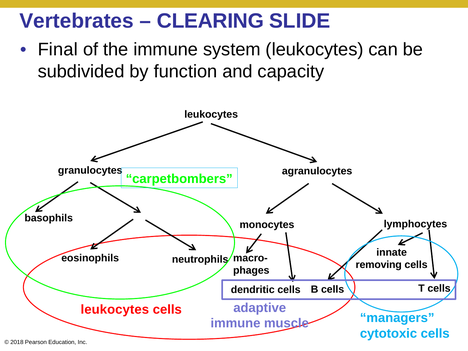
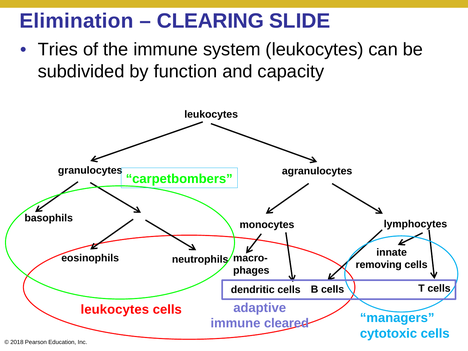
Vertebrates: Vertebrates -> Elimination
Final: Final -> Tries
muscle: muscle -> cleared
